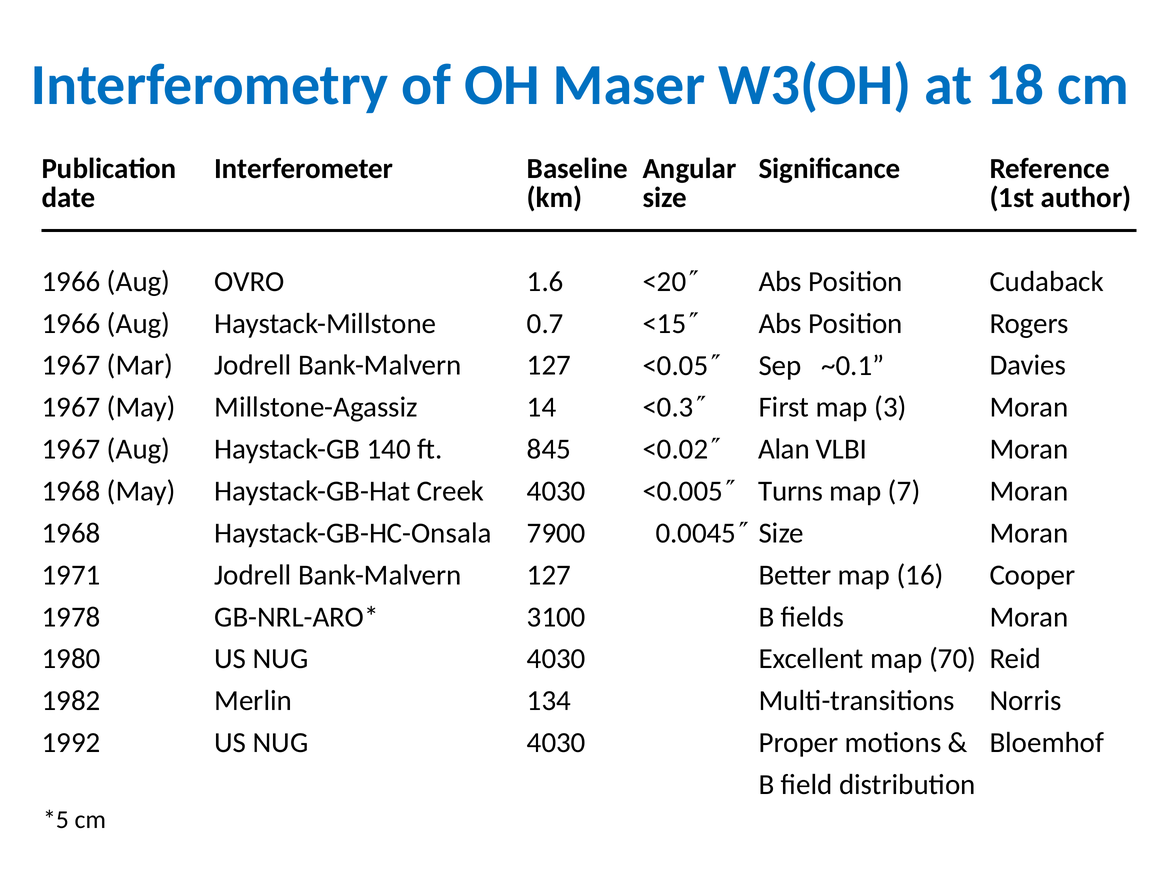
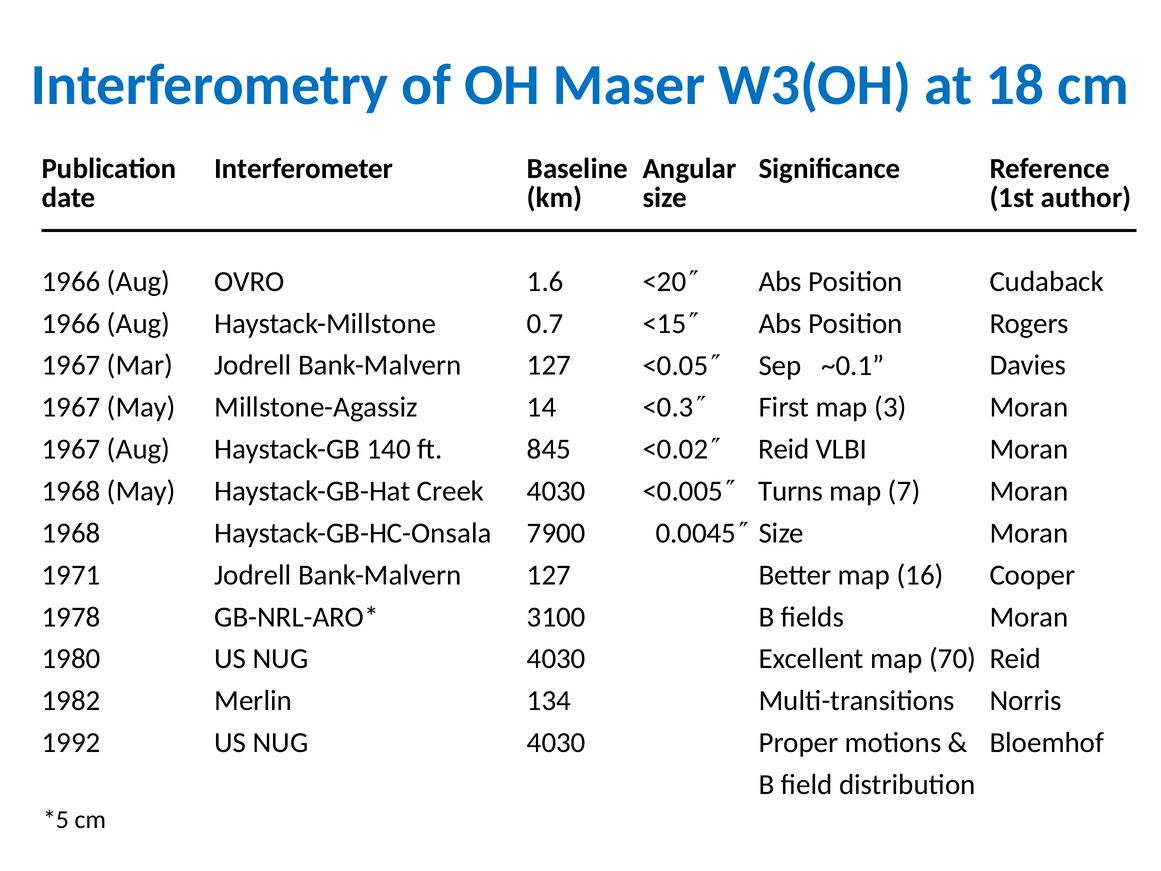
Alan at (784, 449): Alan -> Reid
